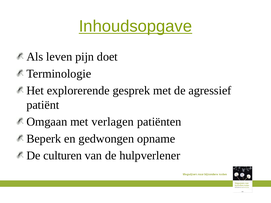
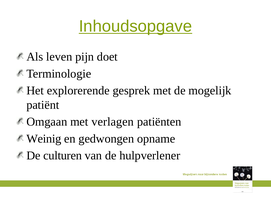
agressief: agressief -> mogelijk
Beperk: Beperk -> Weinig
